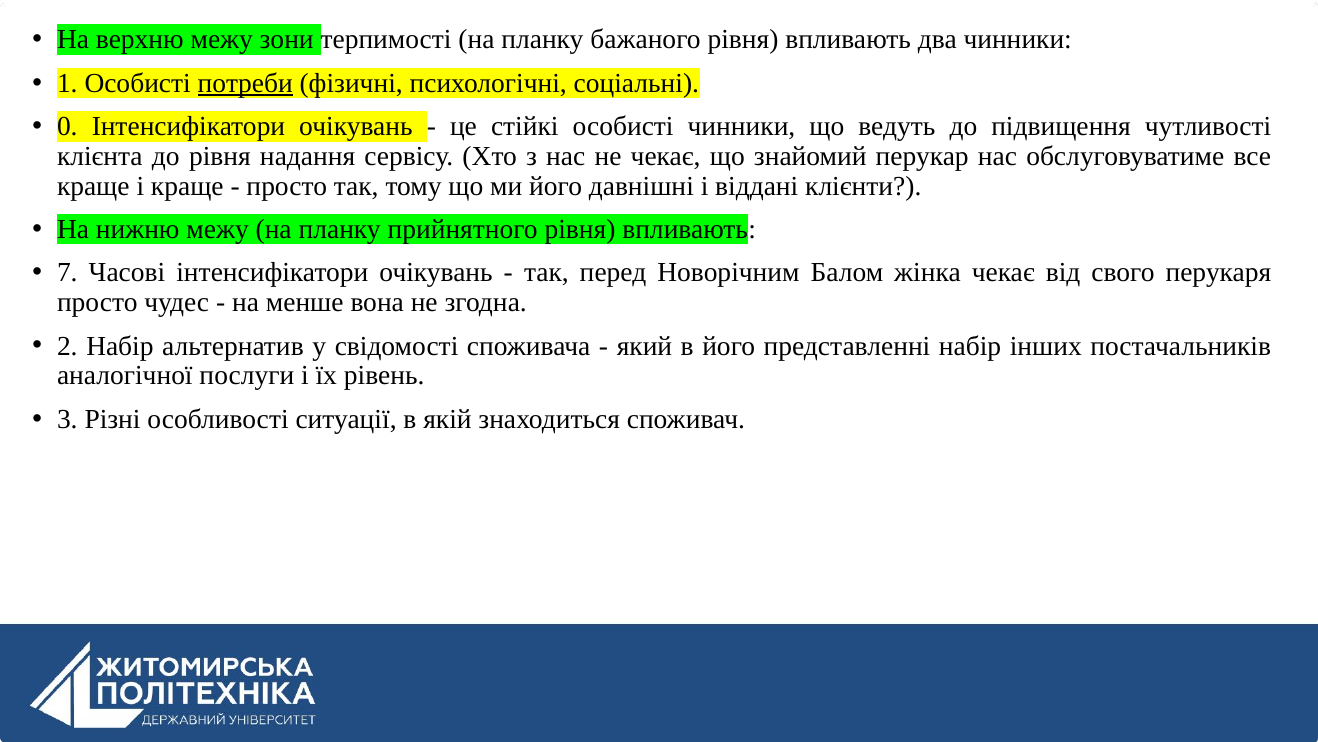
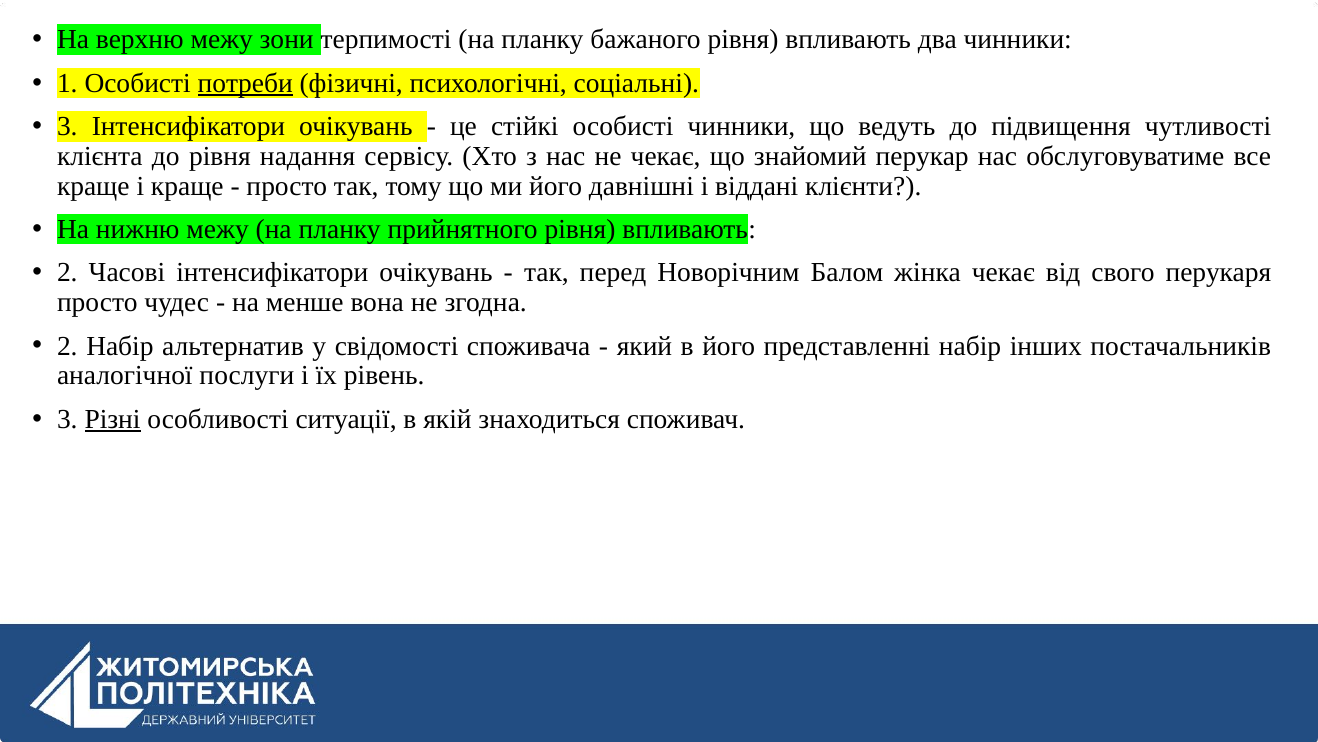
0 at (67, 127): 0 -> 3
7 at (67, 273): 7 -> 2
Різні underline: none -> present
